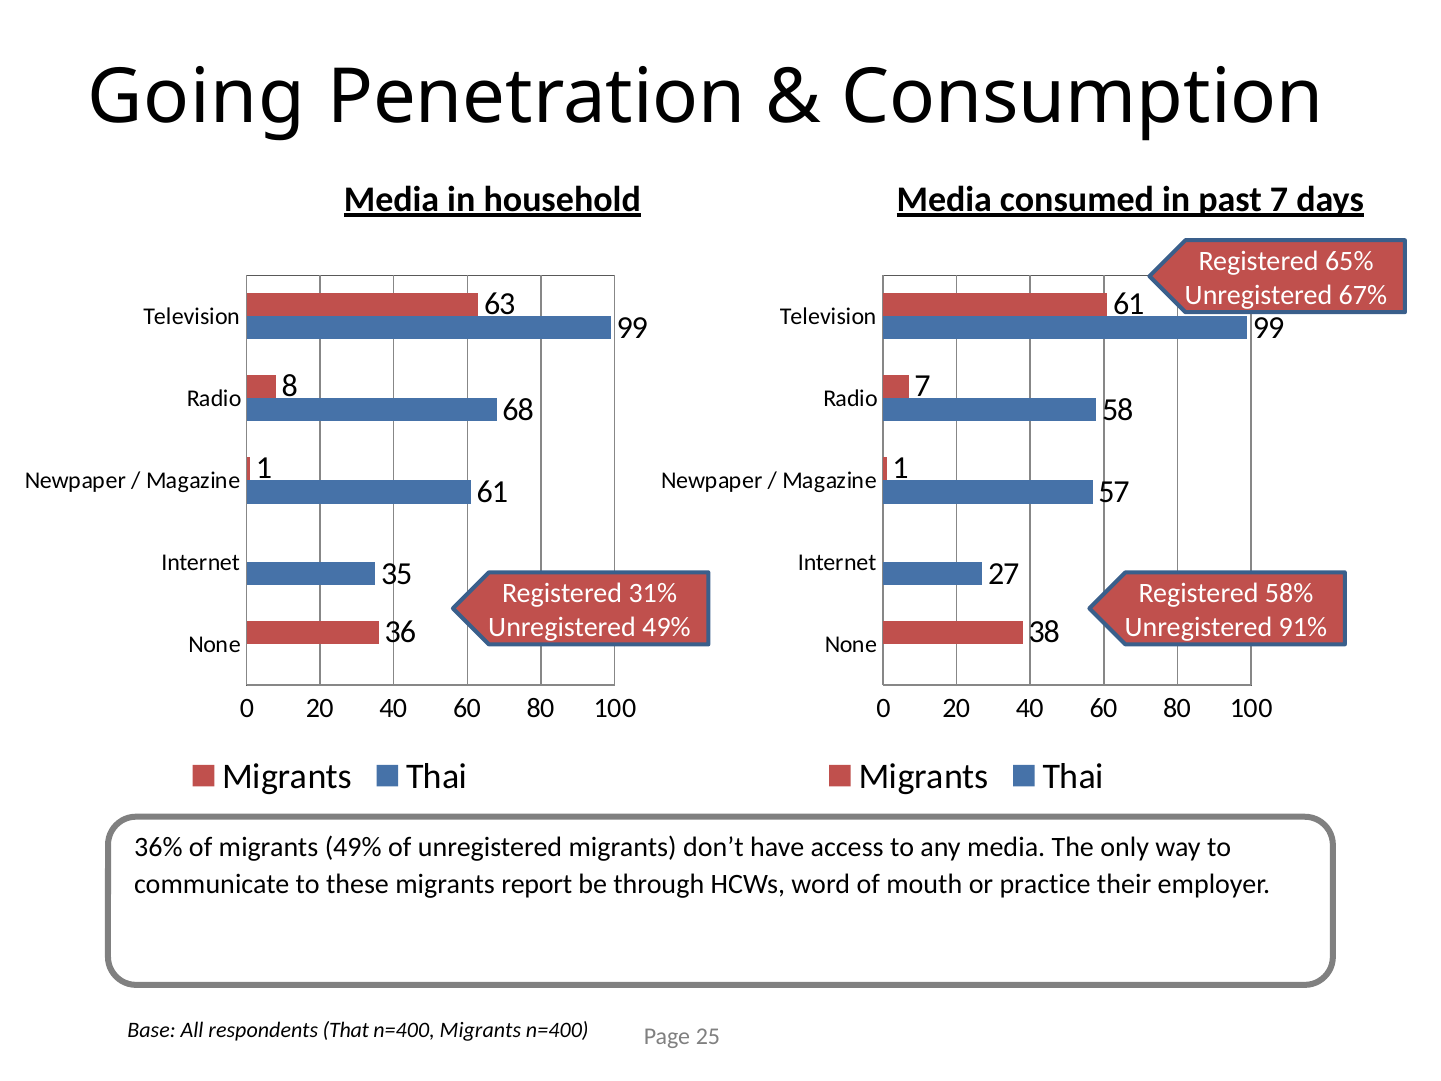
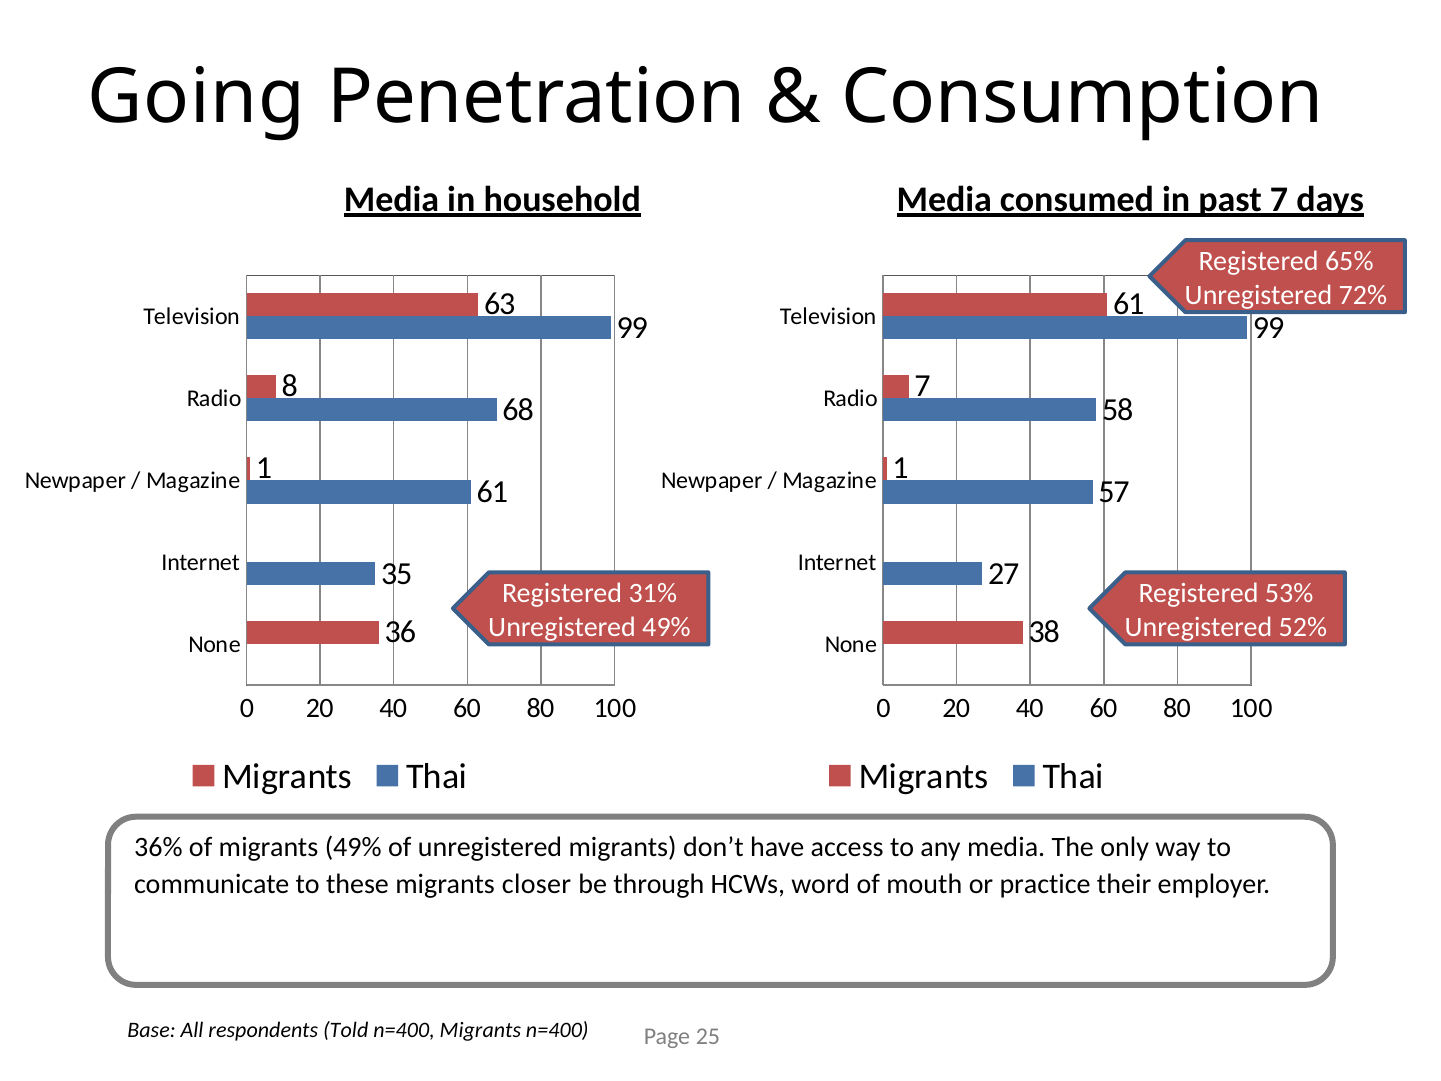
67%: 67% -> 72%
58%: 58% -> 53%
91%: 91% -> 52%
report: report -> closer
That: That -> Told
